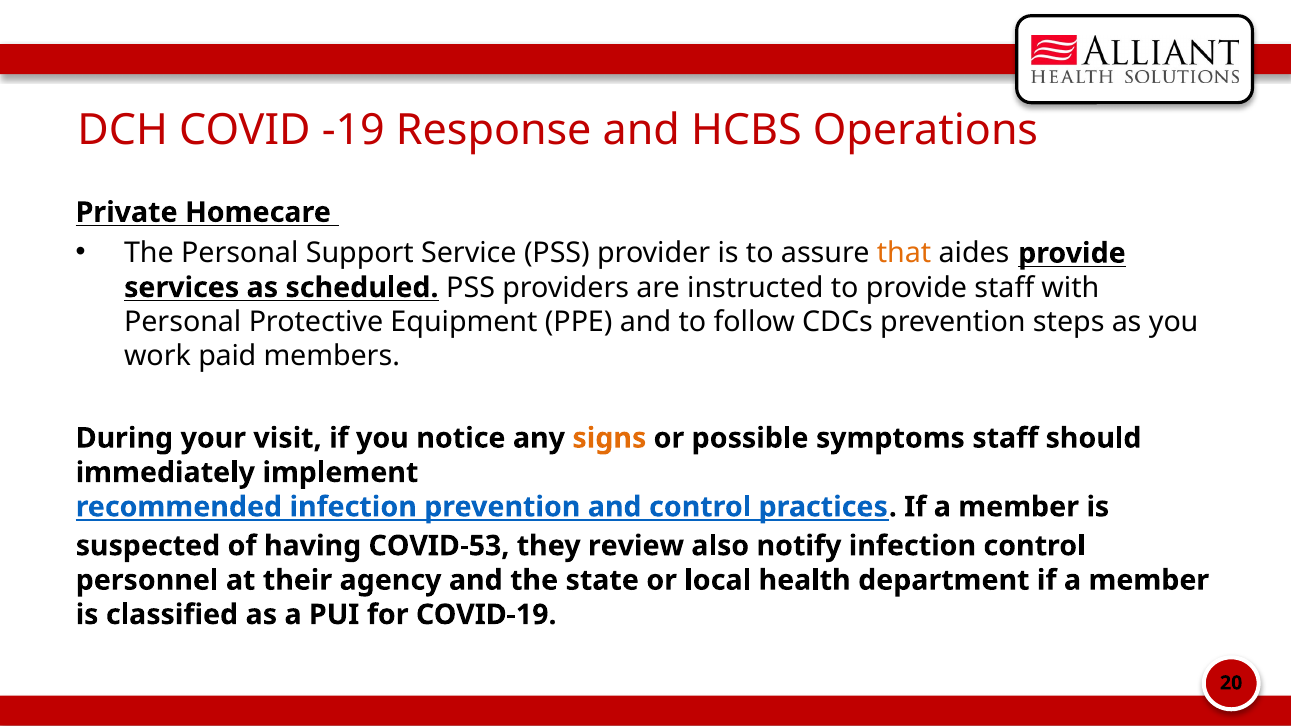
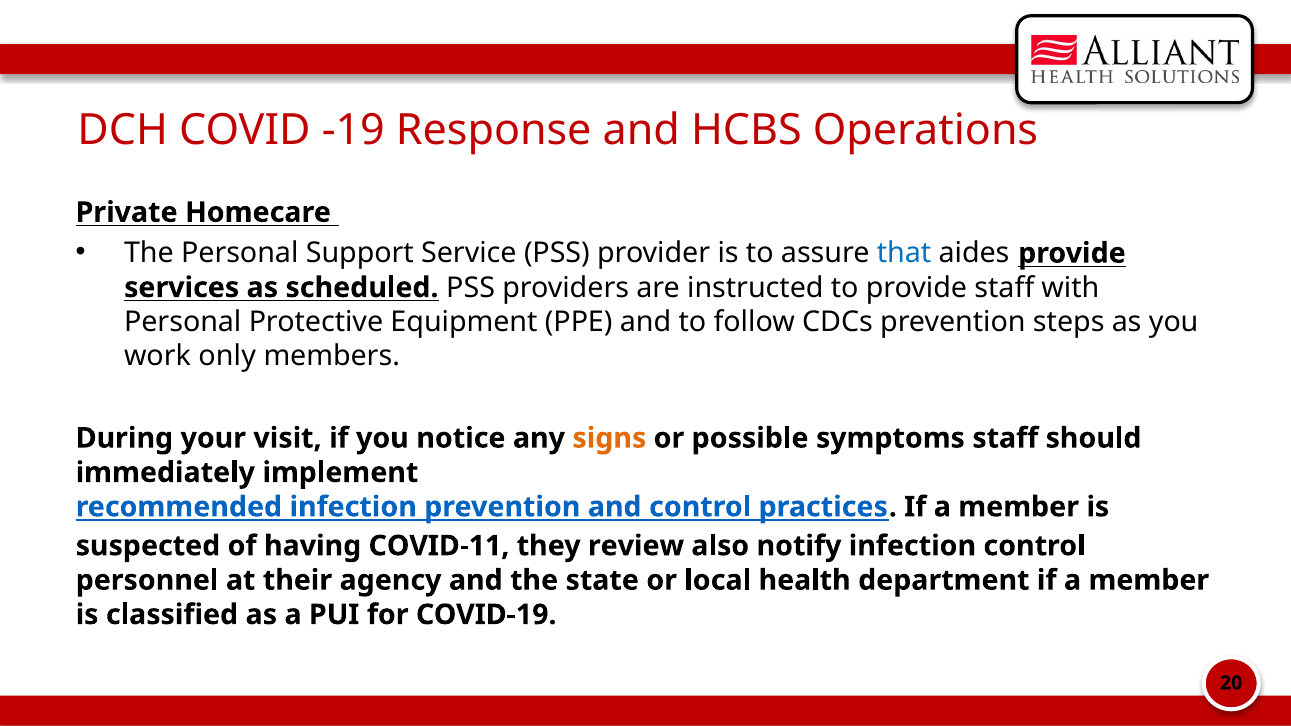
that colour: orange -> blue
paid: paid -> only
COVID-53: COVID-53 -> COVID-11
